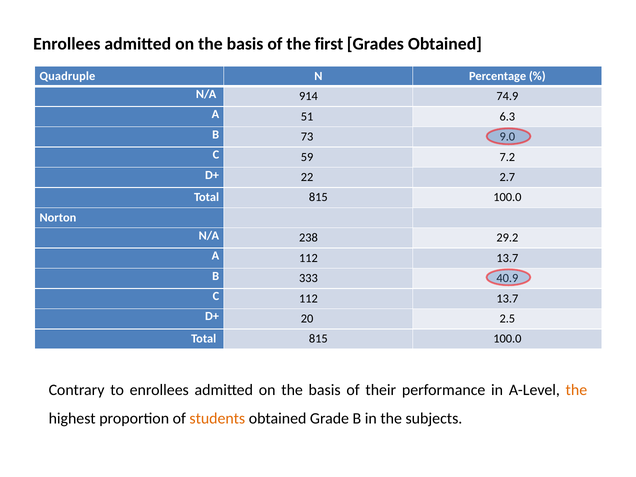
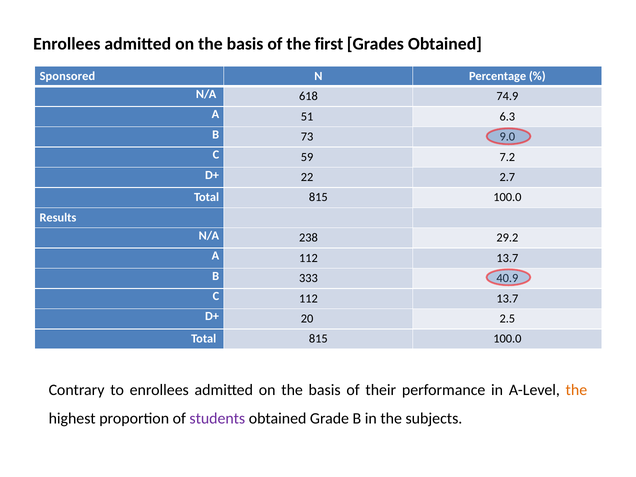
Quadruple: Quadruple -> Sponsored
914: 914 -> 618
Norton: Norton -> Results
students colour: orange -> purple
